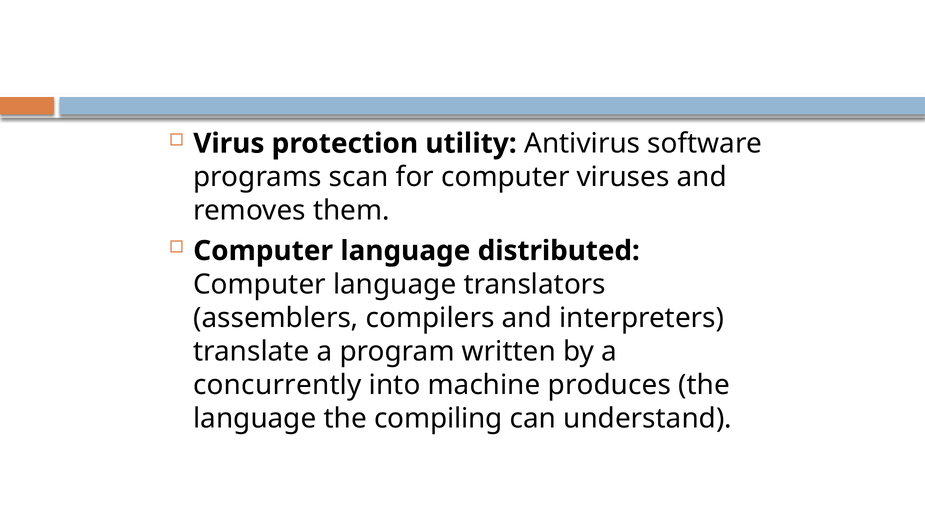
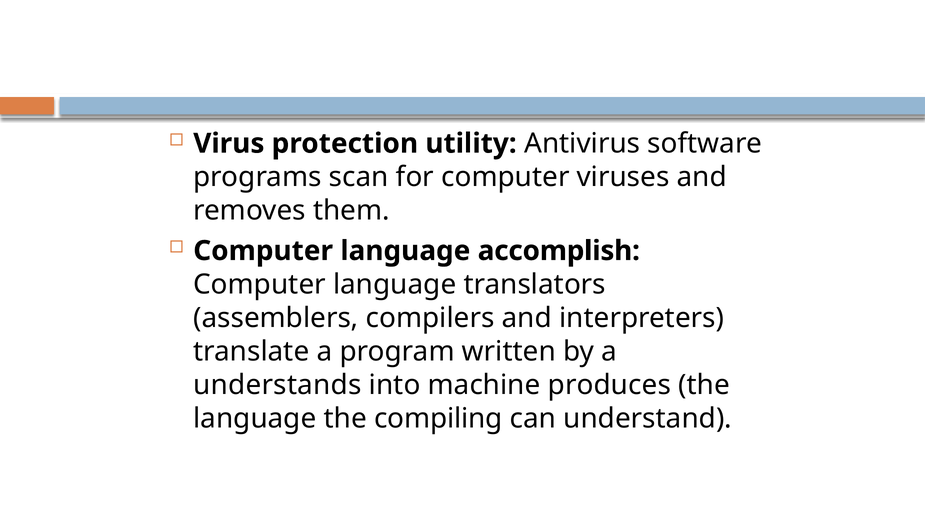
distributed: distributed -> accomplish
concurrently: concurrently -> understands
